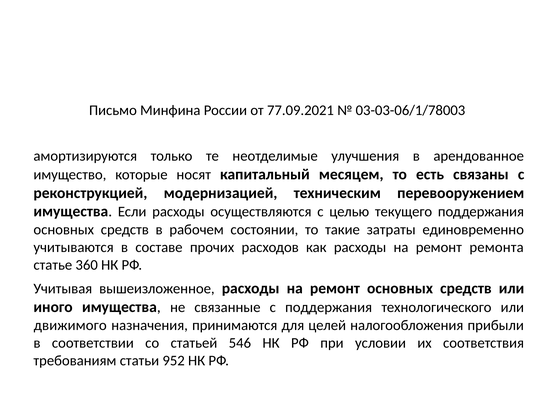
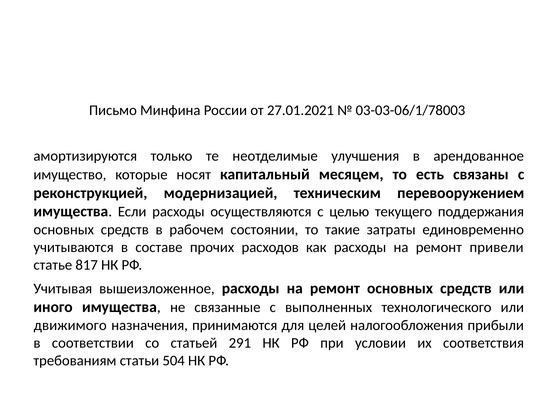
77.09.2021: 77.09.2021 -> 27.01.2021
ремонта: ремонта -> привели
360: 360 -> 817
с поддержания: поддержания -> выполненных
546: 546 -> 291
952: 952 -> 504
